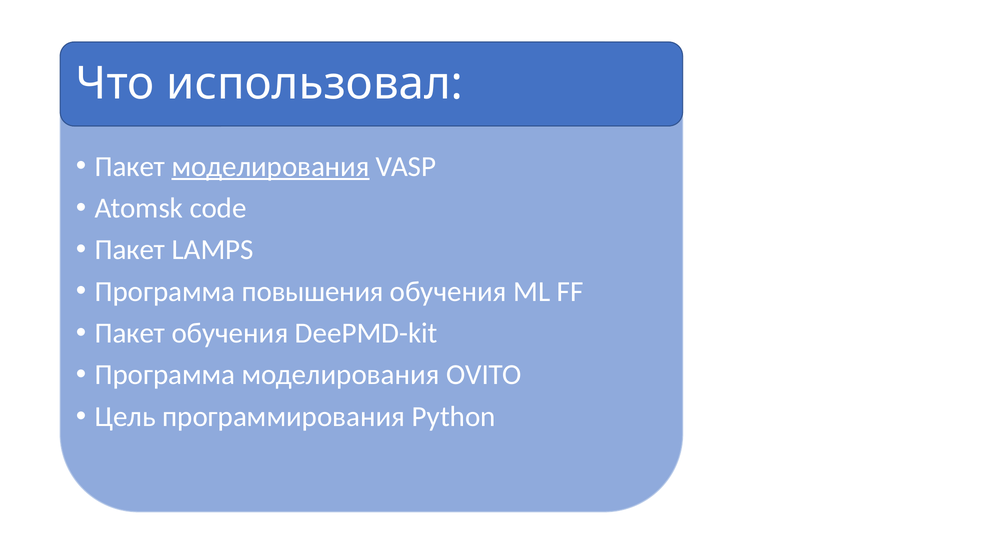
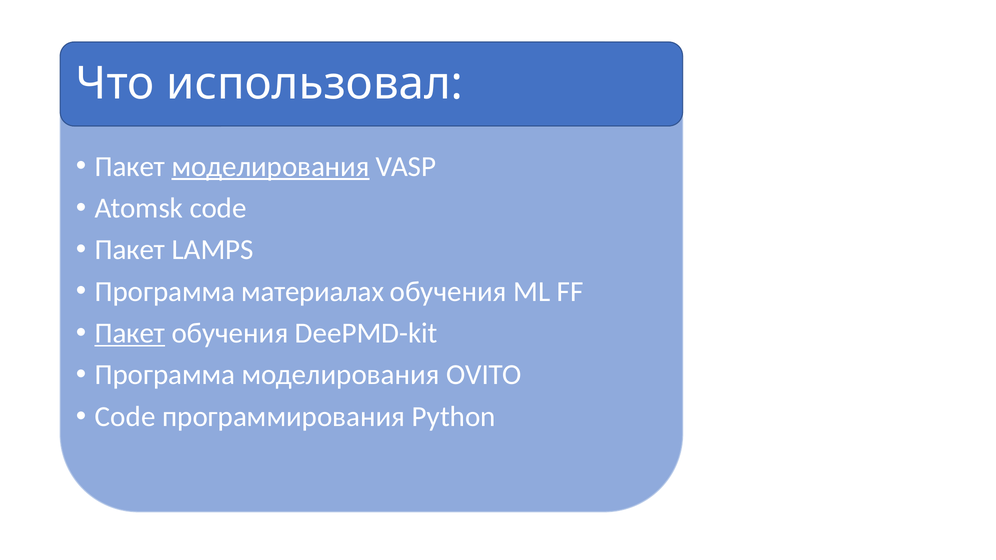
повышения: повышения -> материалах
Пакет at (130, 333) underline: none -> present
Цель at (125, 417): Цель -> Code
